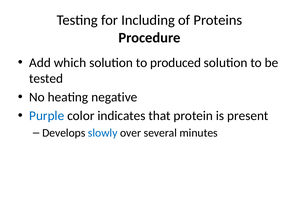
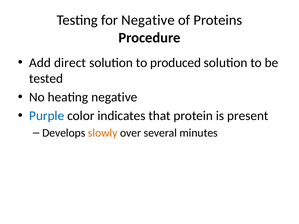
for Including: Including -> Negative
which: which -> direct
slowly colour: blue -> orange
